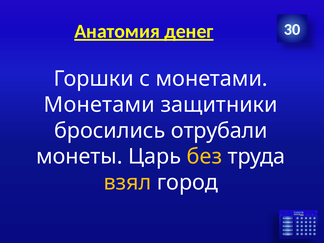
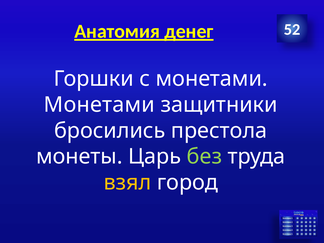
30: 30 -> 52
отрубали: отрубали -> престола
без colour: yellow -> light green
